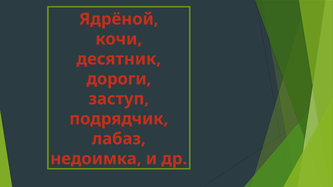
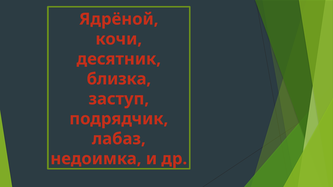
дороги: дороги -> близка
